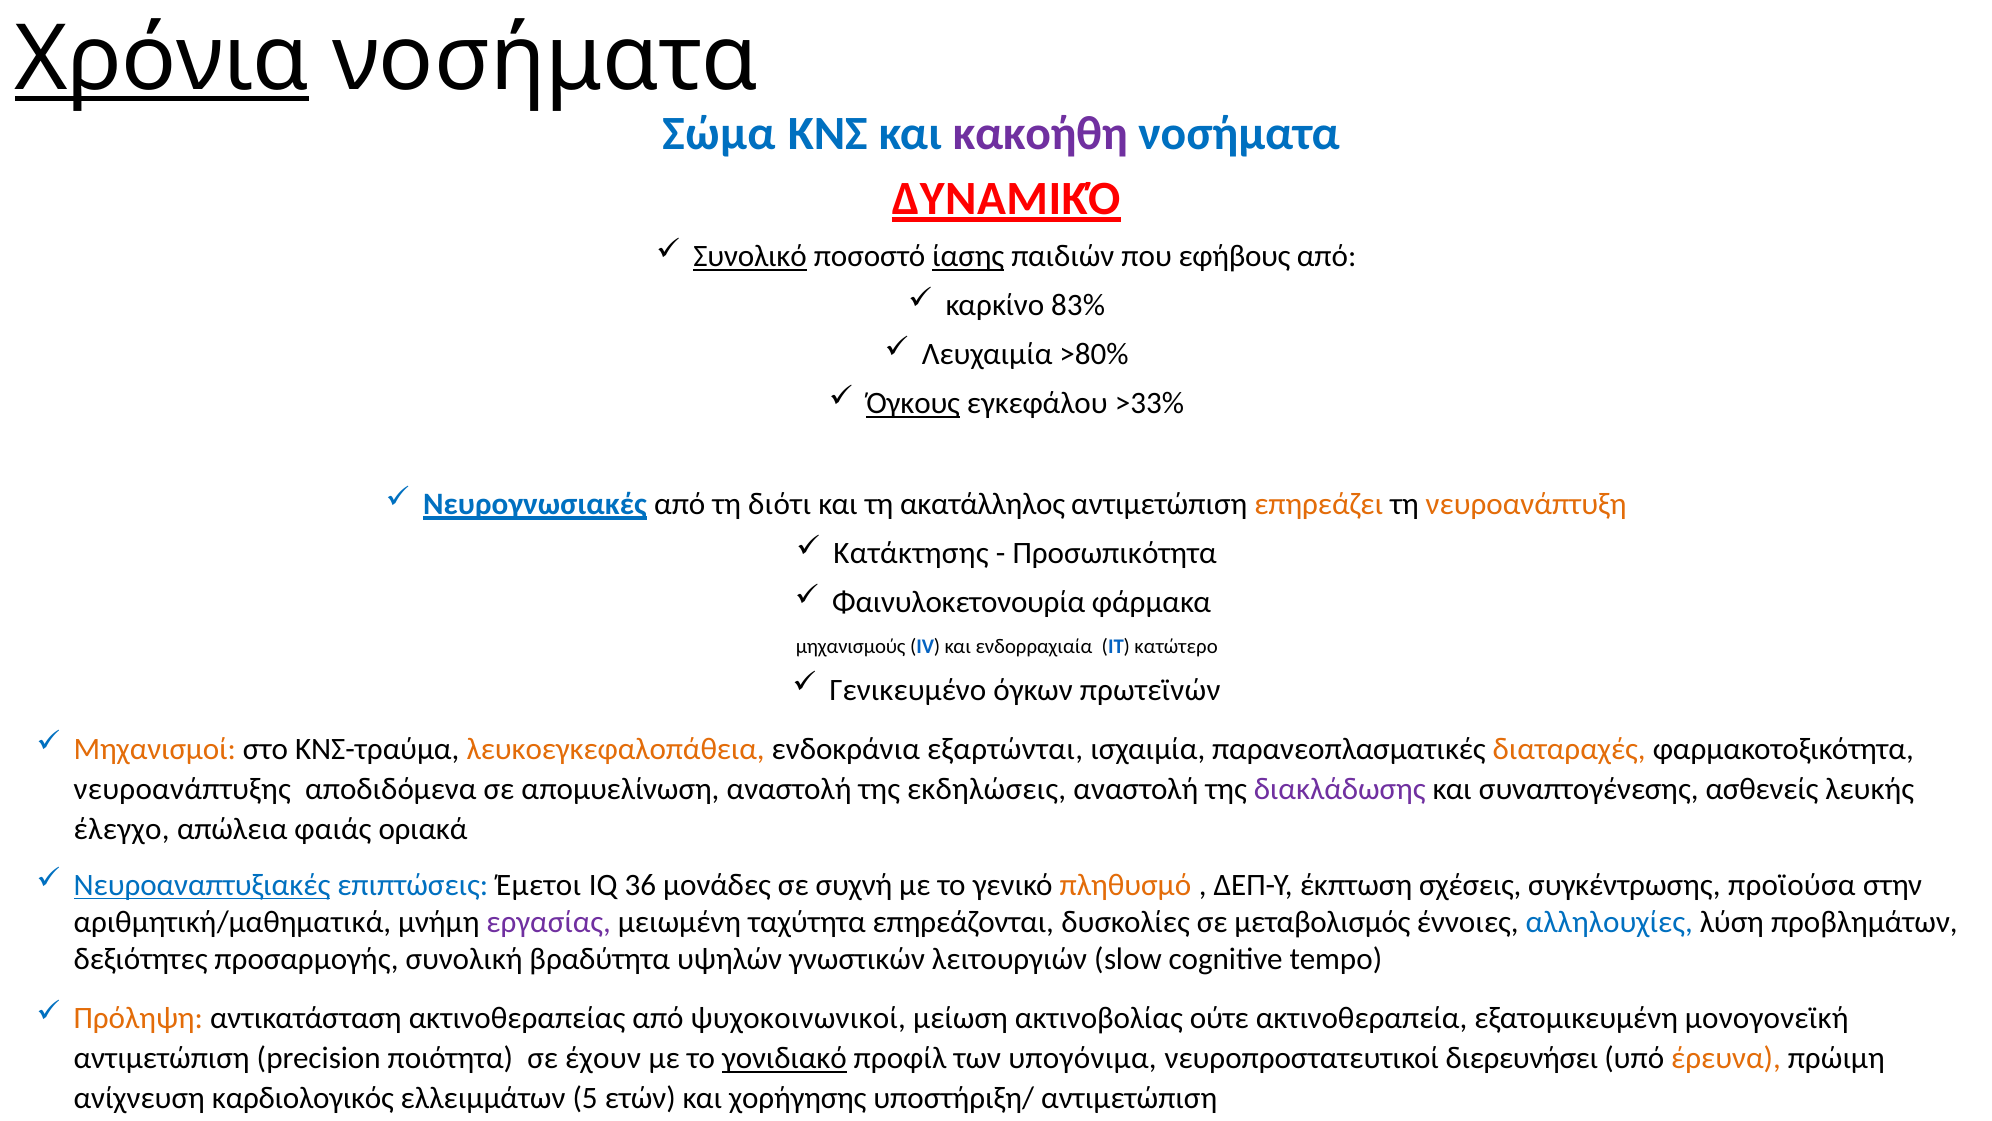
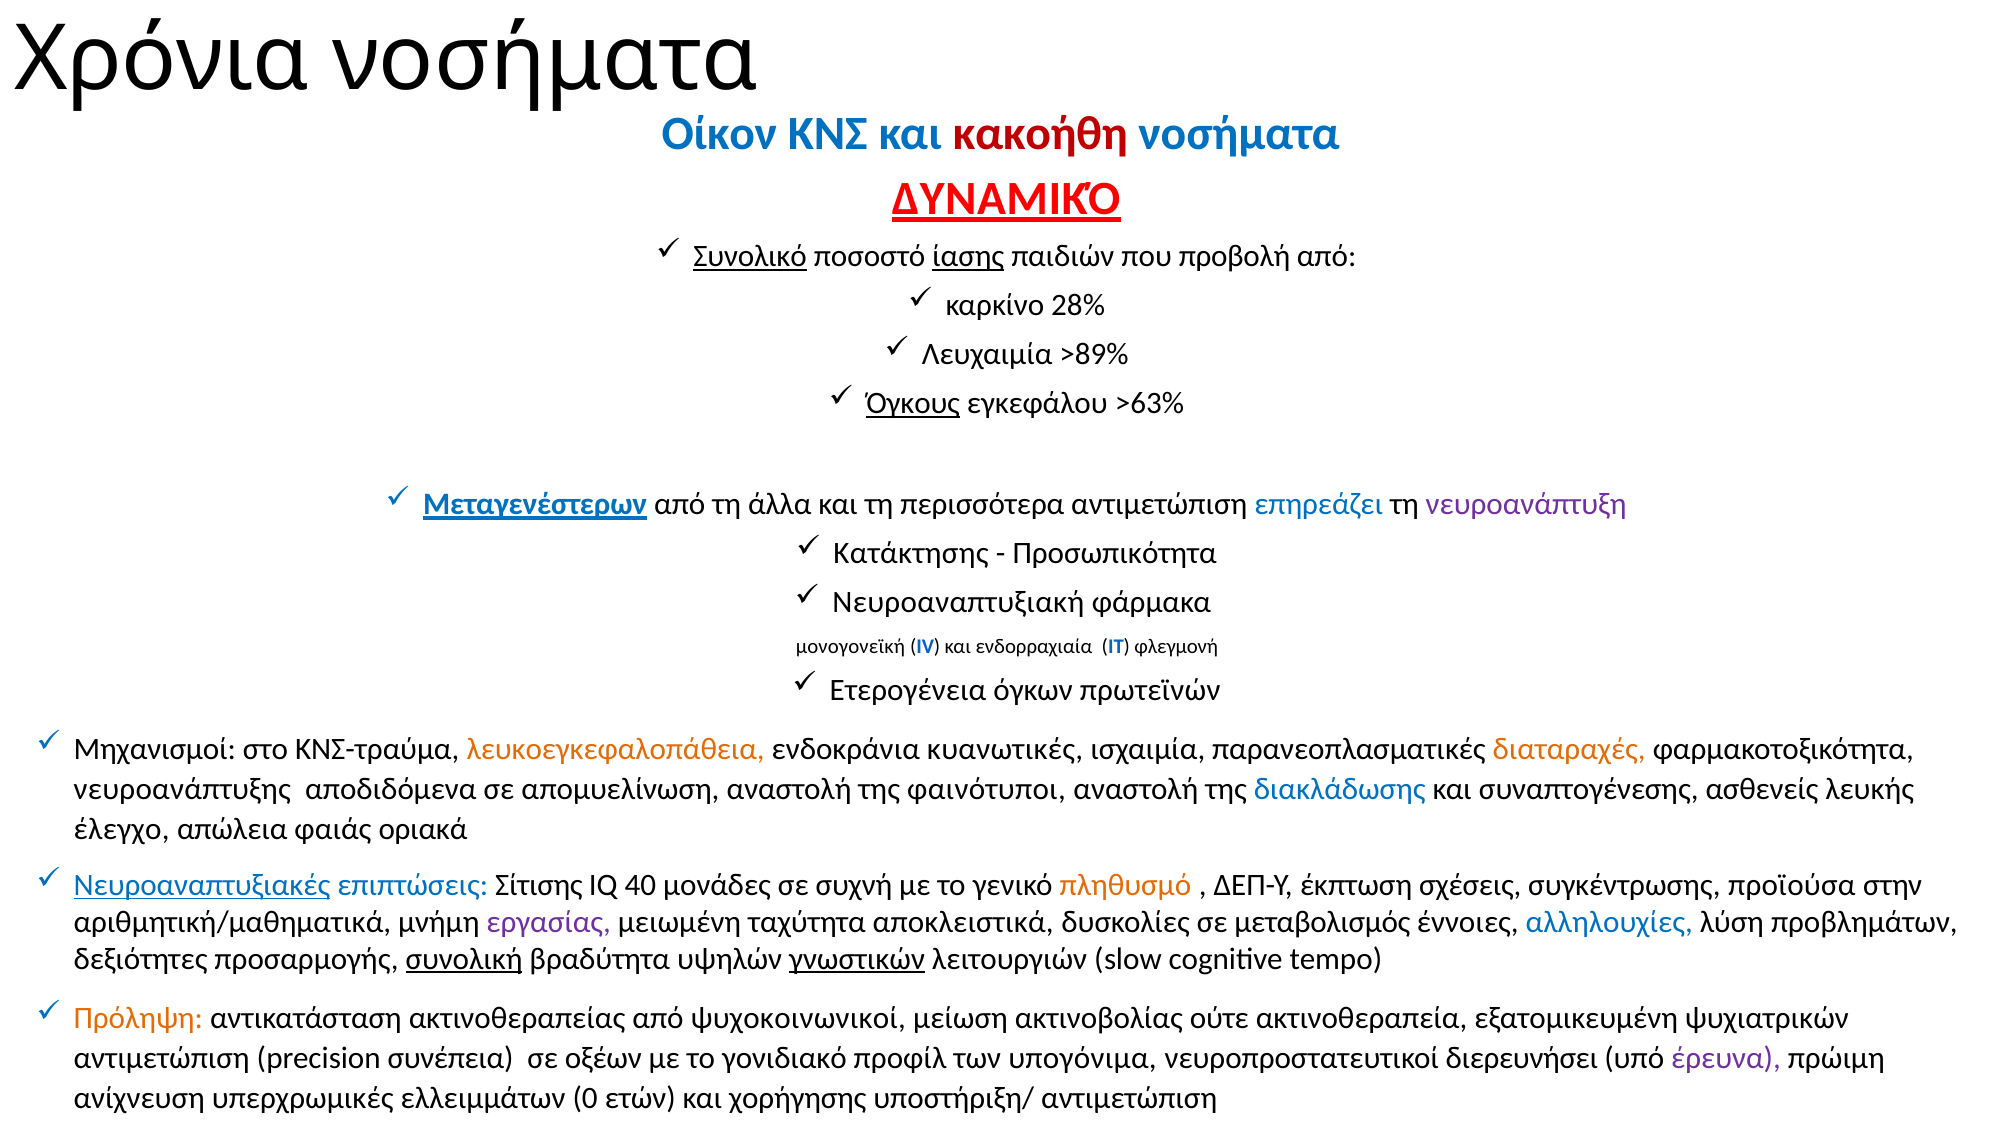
Χρόνια underline: present -> none
Σώμα: Σώμα -> Οίκον
κακοήθη colour: purple -> red
εφήβους: εφήβους -> προβολή
83%: 83% -> 28%
>80%: >80% -> >89%
>33%: >33% -> >63%
Νευρογνωσιακές: Νευρογνωσιακές -> Μεταγενέστερων
διότι: διότι -> άλλα
ακατάλληλος: ακατάλληλος -> περισσότερα
επηρεάζει colour: orange -> blue
νευροανάπτυξη colour: orange -> purple
Φαινυλοκετονουρία: Φαινυλοκετονουρία -> Νευροαναπτυξιακή
μηχανισμούς: μηχανισμούς -> μονογονεϊκή
κατώτερο: κατώτερο -> φλεγμονή
Γενικευμένο: Γενικευμένο -> Ετερογένεια
Μηχανισμοί colour: orange -> black
εξαρτώνται: εξαρτώνται -> κυανωτικές
εκδηλώσεις: εκδηλώσεις -> φαινότυποι
διακλάδωσης colour: purple -> blue
Έμετοι: Έμετοι -> Σίτισης
36: 36 -> 40
επηρεάζονται: επηρεάζονται -> αποκλειστικά
συνολική underline: none -> present
γνωστικών underline: none -> present
μονογονεϊκή: μονογονεϊκή -> ψυχιατρικών
ποιότητα: ποιότητα -> συνέπεια
έχουν: έχουν -> οξέων
γονιδιακό underline: present -> none
έρευνα colour: orange -> purple
καρδιολογικός: καρδιολογικός -> υπερχρωμικές
5: 5 -> 0
